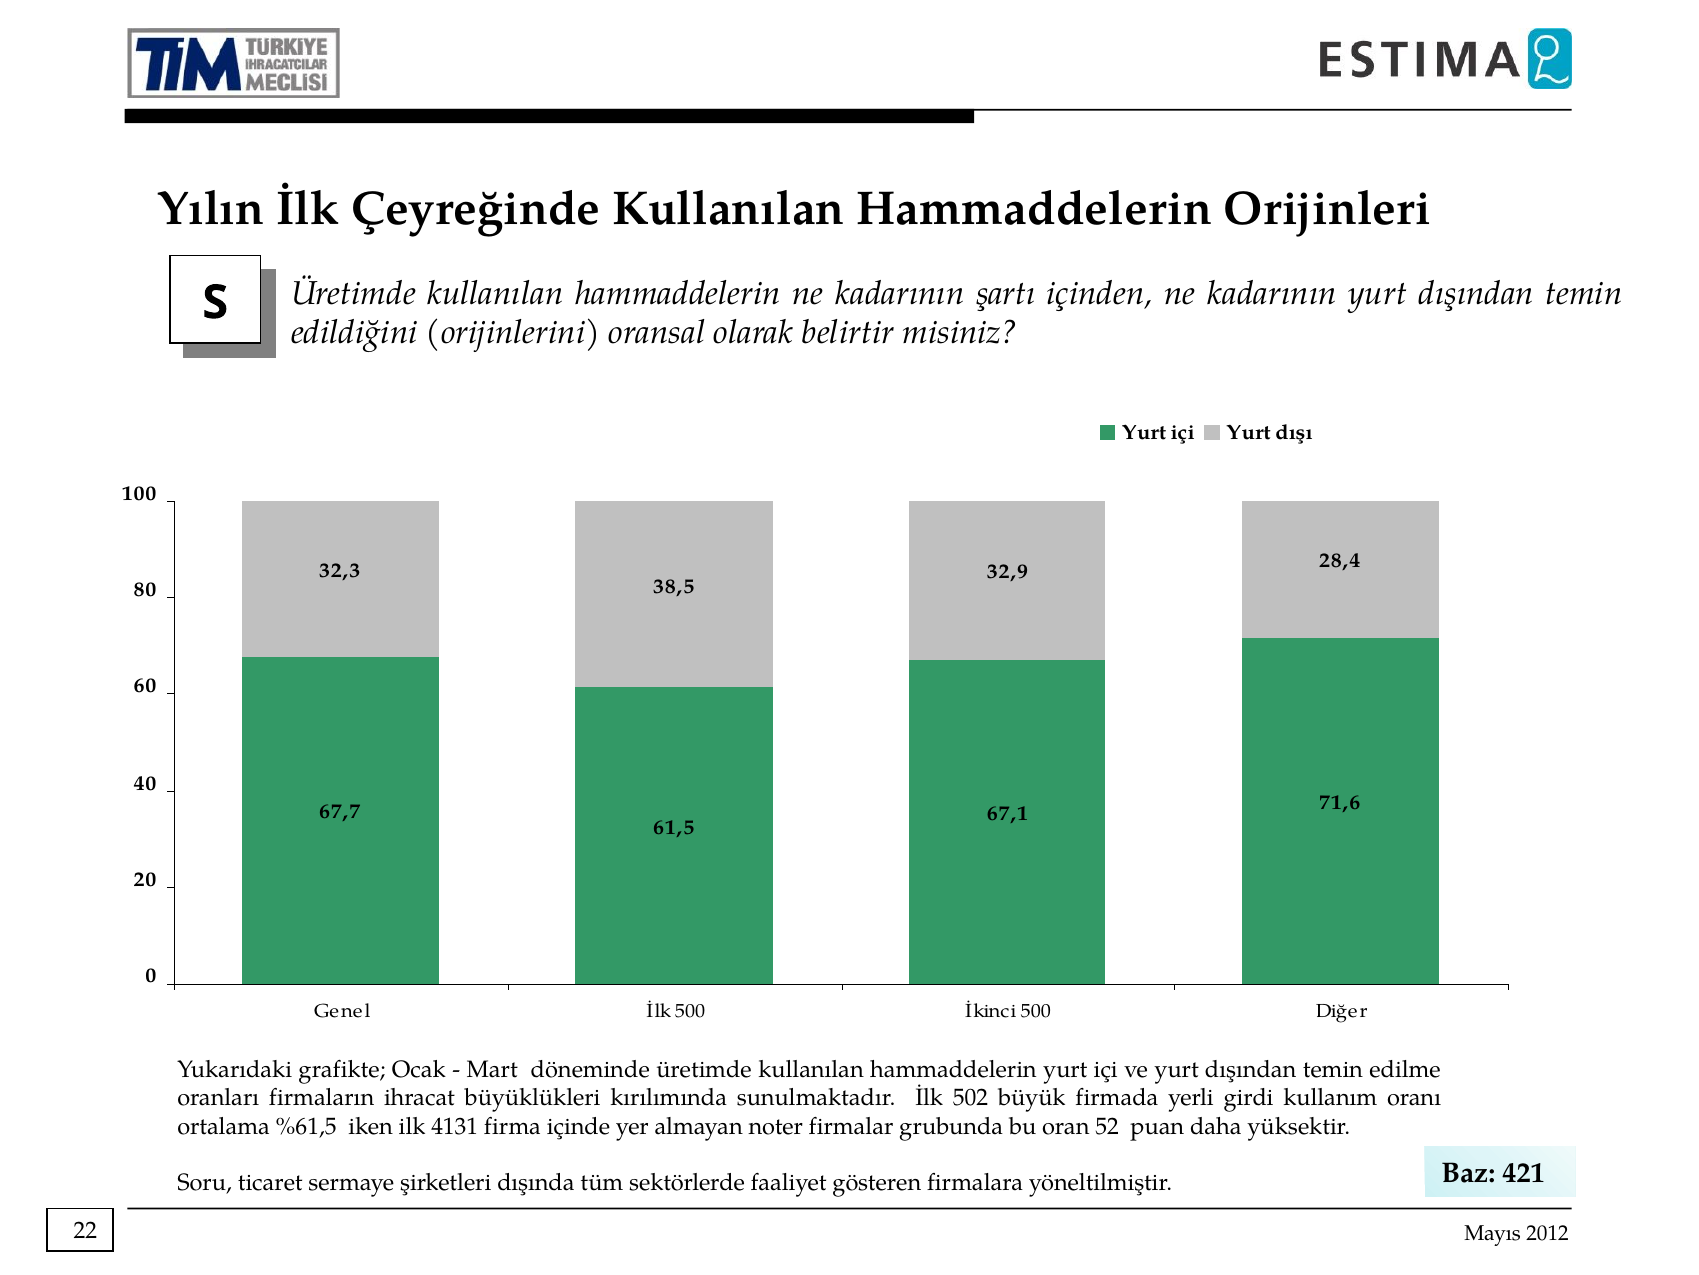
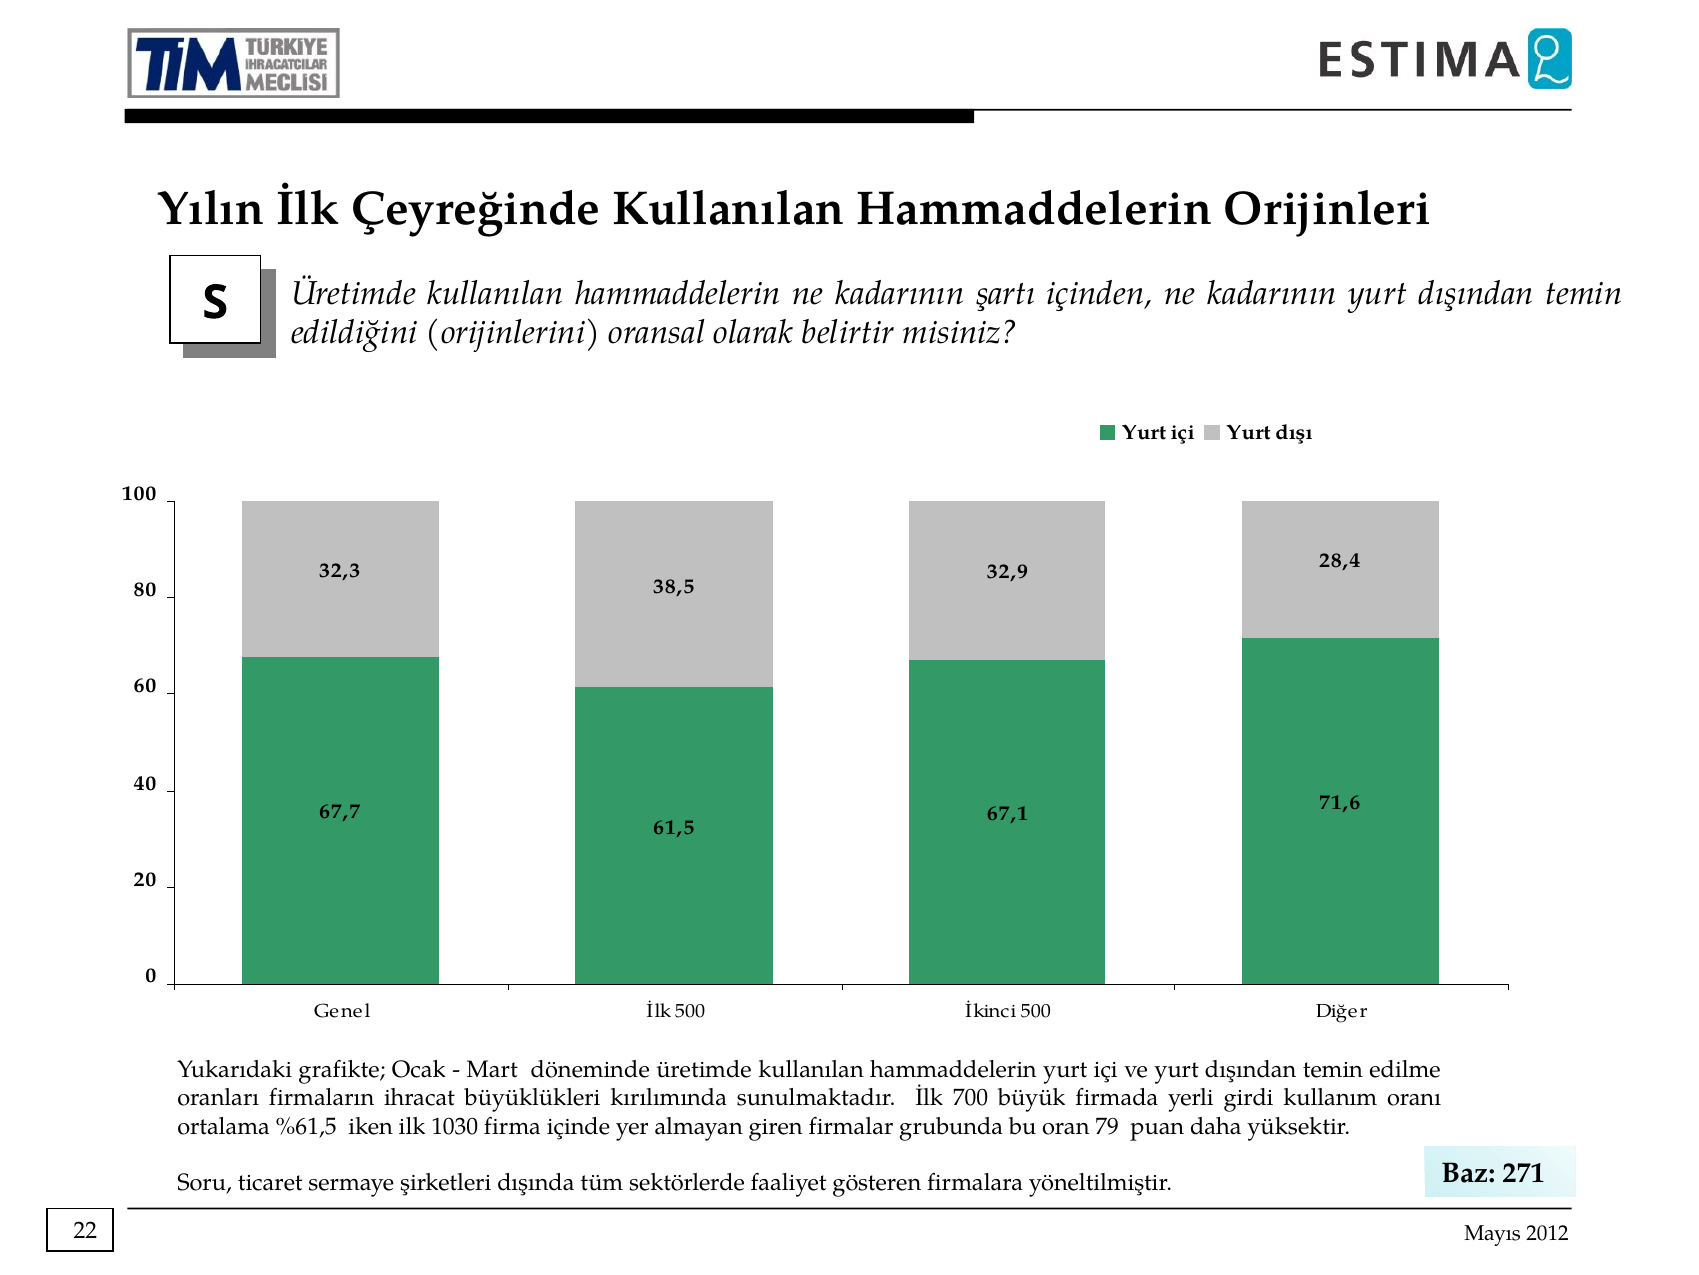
502: 502 -> 700
4131: 4131 -> 1030
noter: noter -> giren
52: 52 -> 79
421: 421 -> 271
